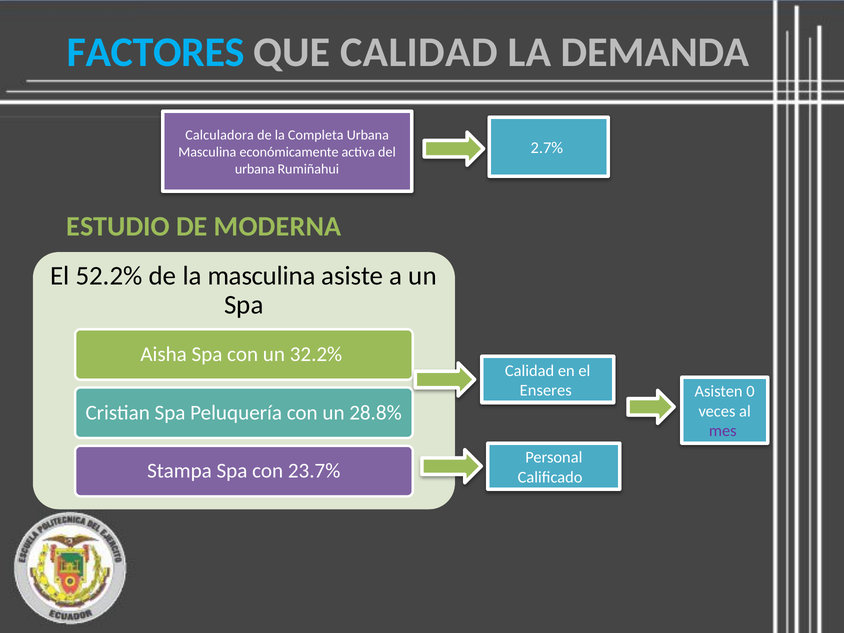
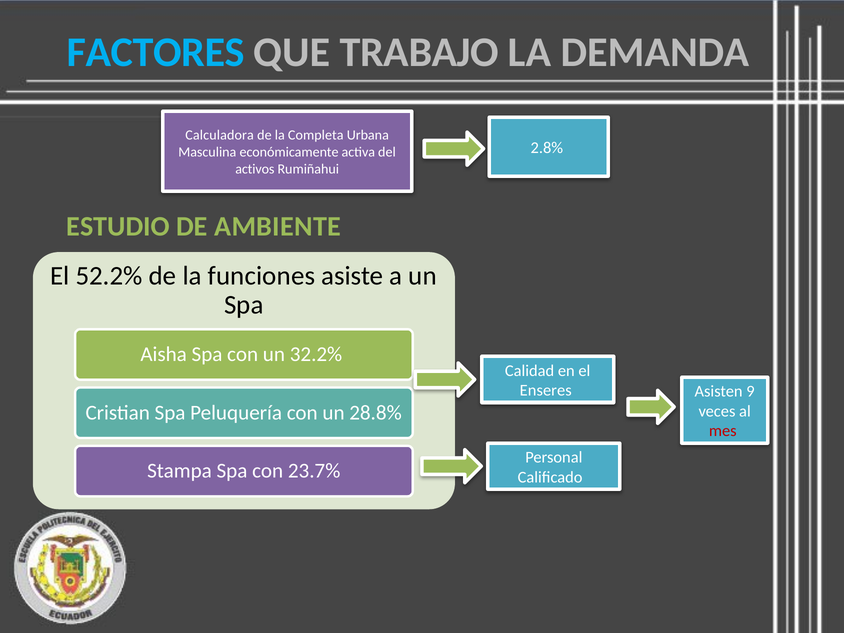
QUE CALIDAD: CALIDAD -> TRABAJO
2.7%: 2.7% -> 2.8%
urbana at (255, 169): urbana -> activos
MODERNA: MODERNA -> AMBIENTE
la masculina: masculina -> funciones
0: 0 -> 9
mes colour: purple -> red
